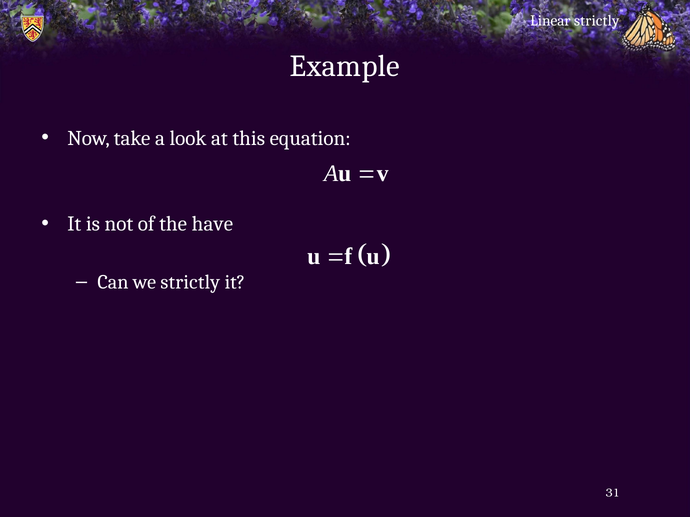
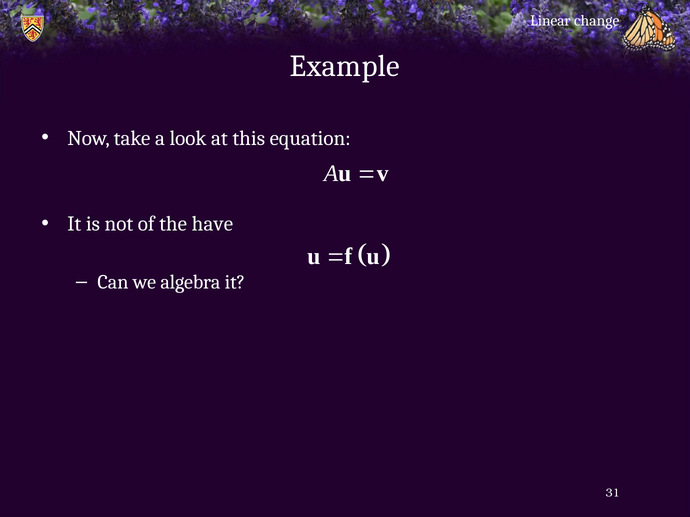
Linear strictly: strictly -> change
we strictly: strictly -> algebra
